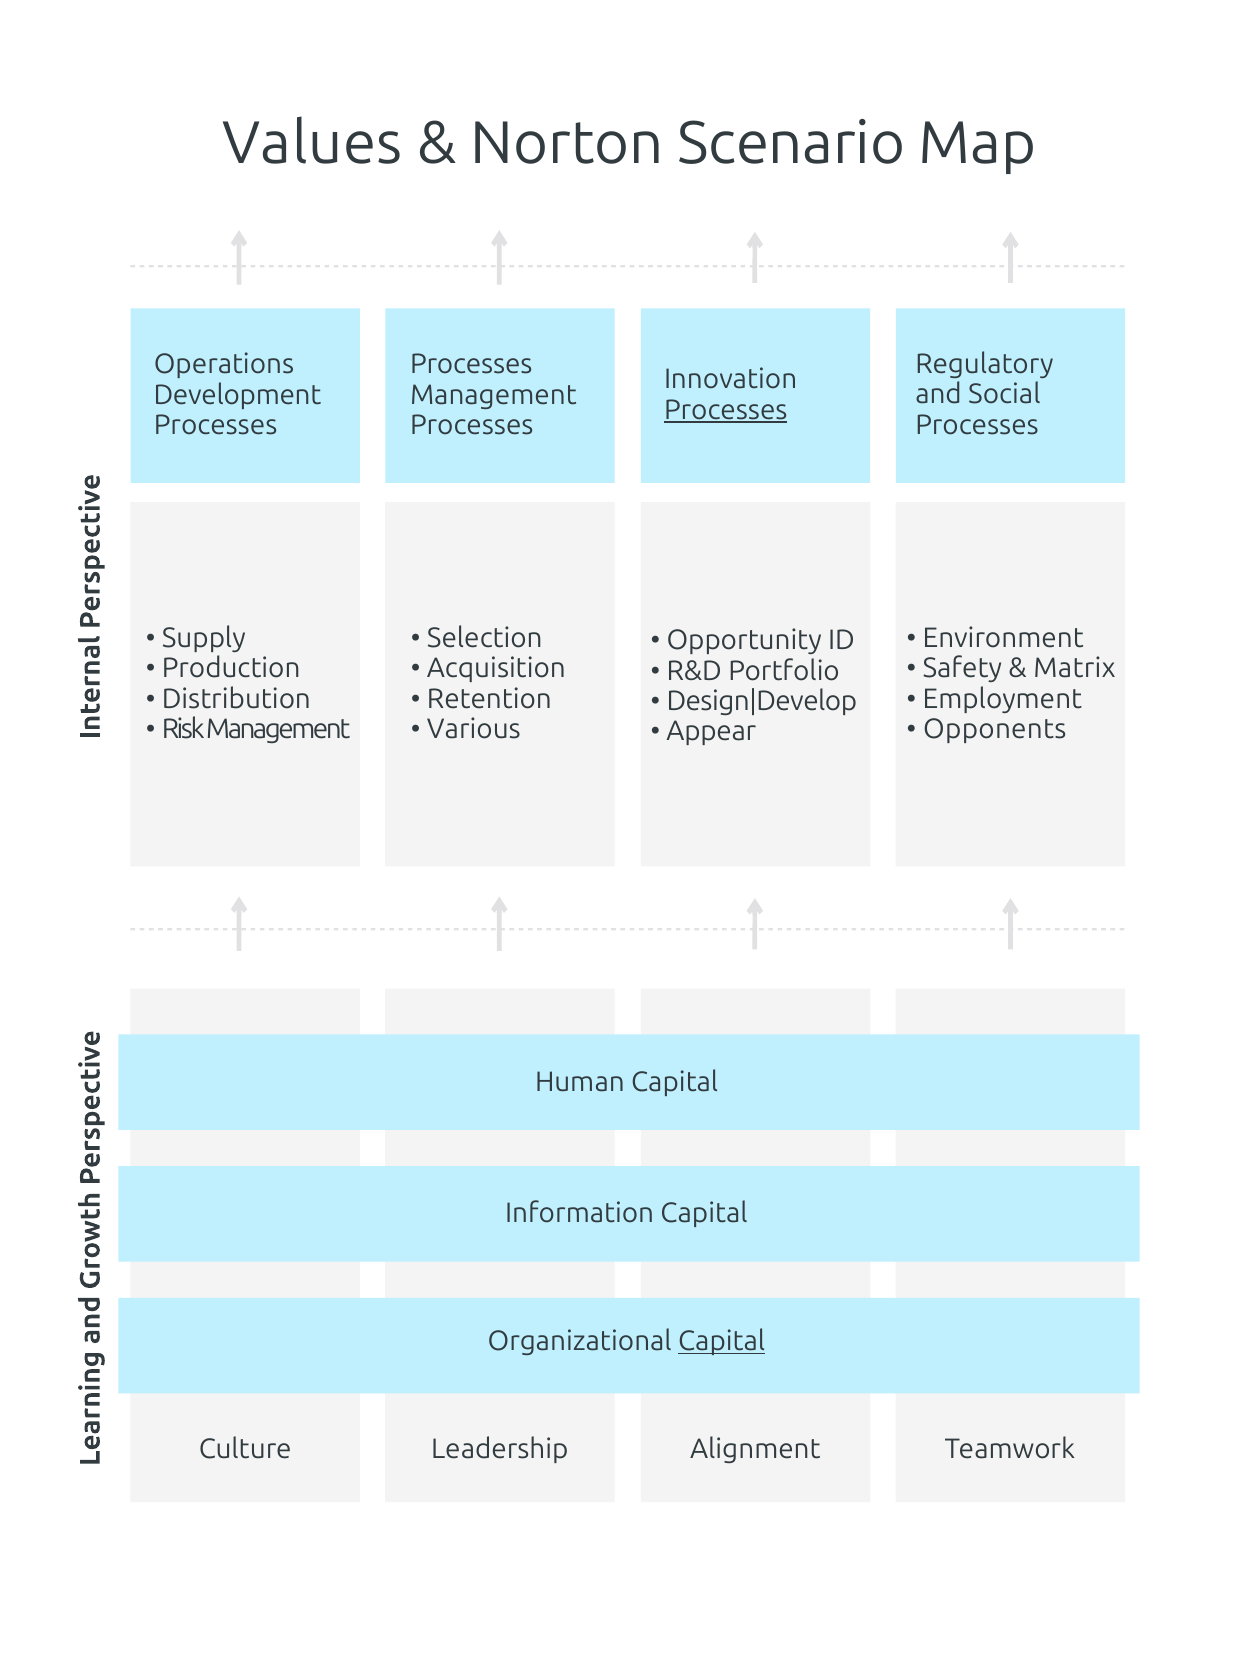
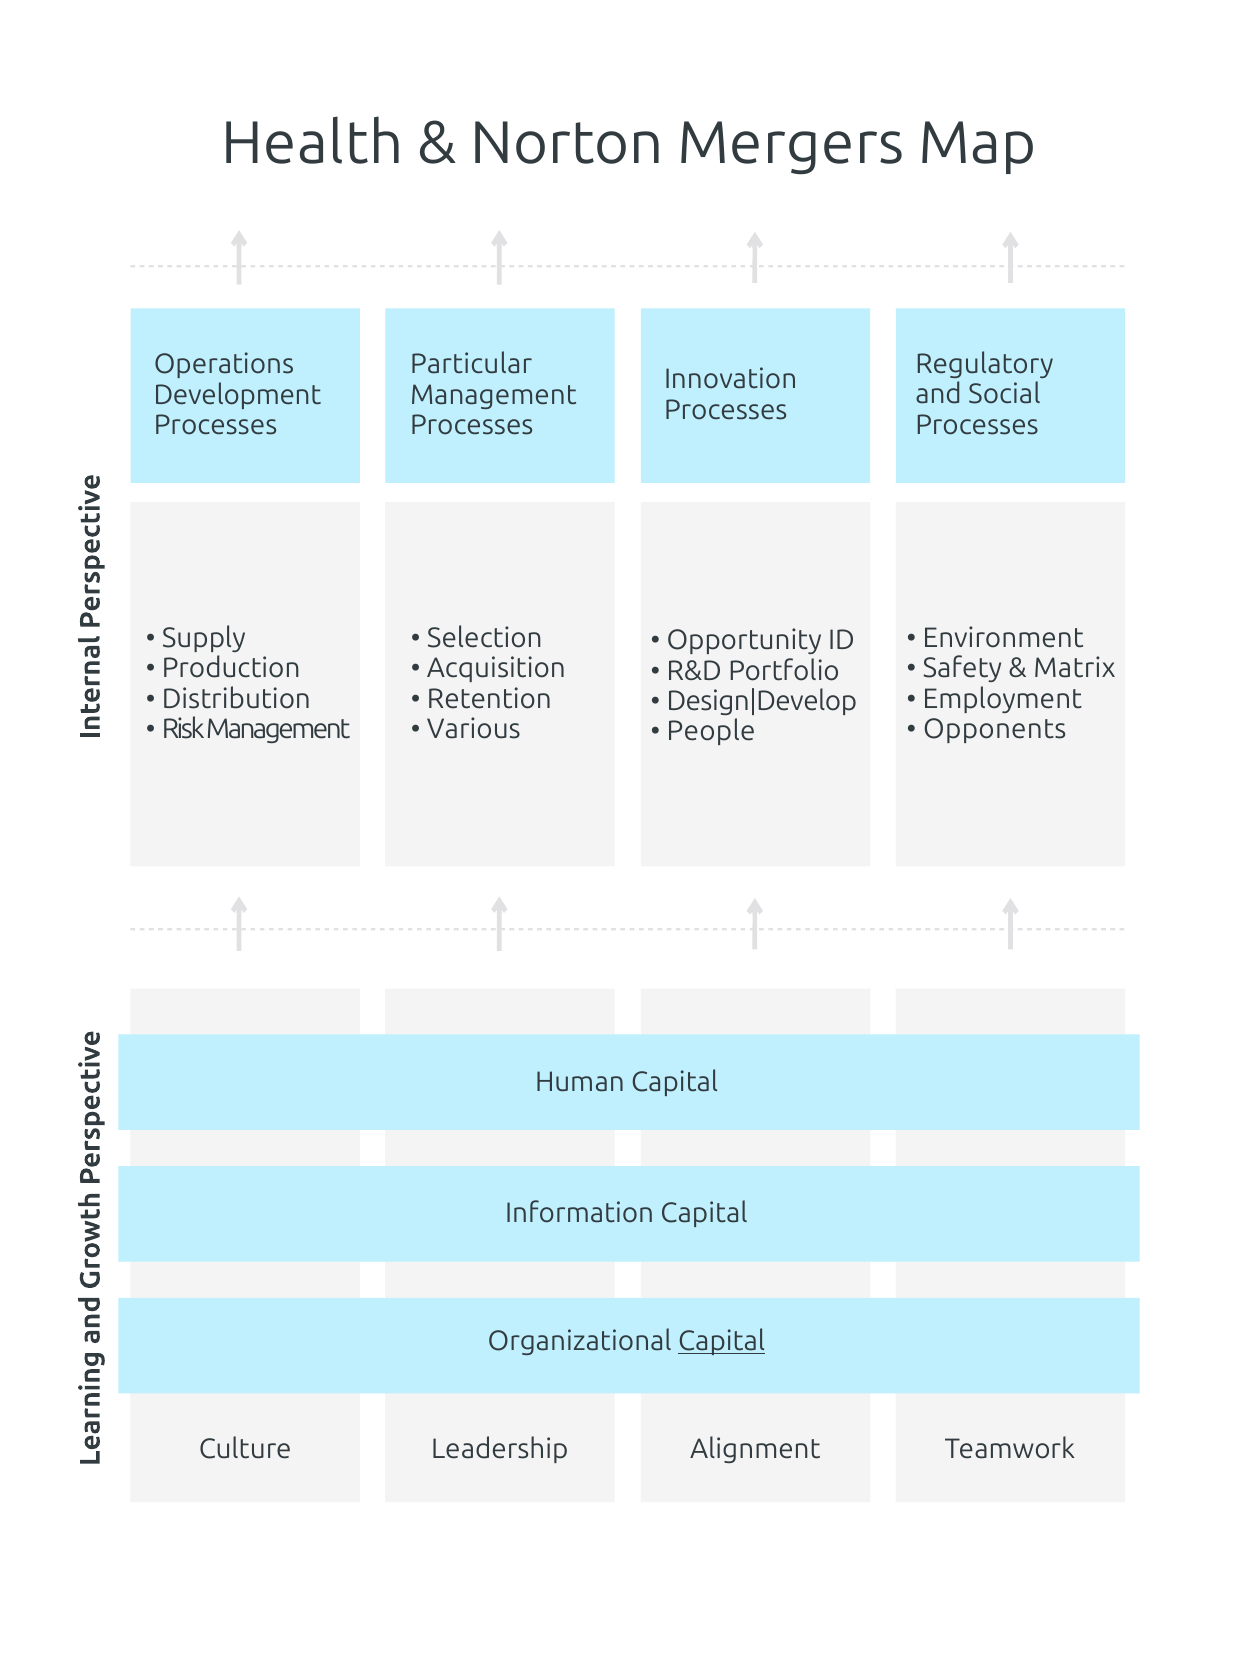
Values: Values -> Health
Scenario: Scenario -> Mergers
Processes at (471, 364): Processes -> Particular
Processes at (726, 410) underline: present -> none
Appear: Appear -> People
